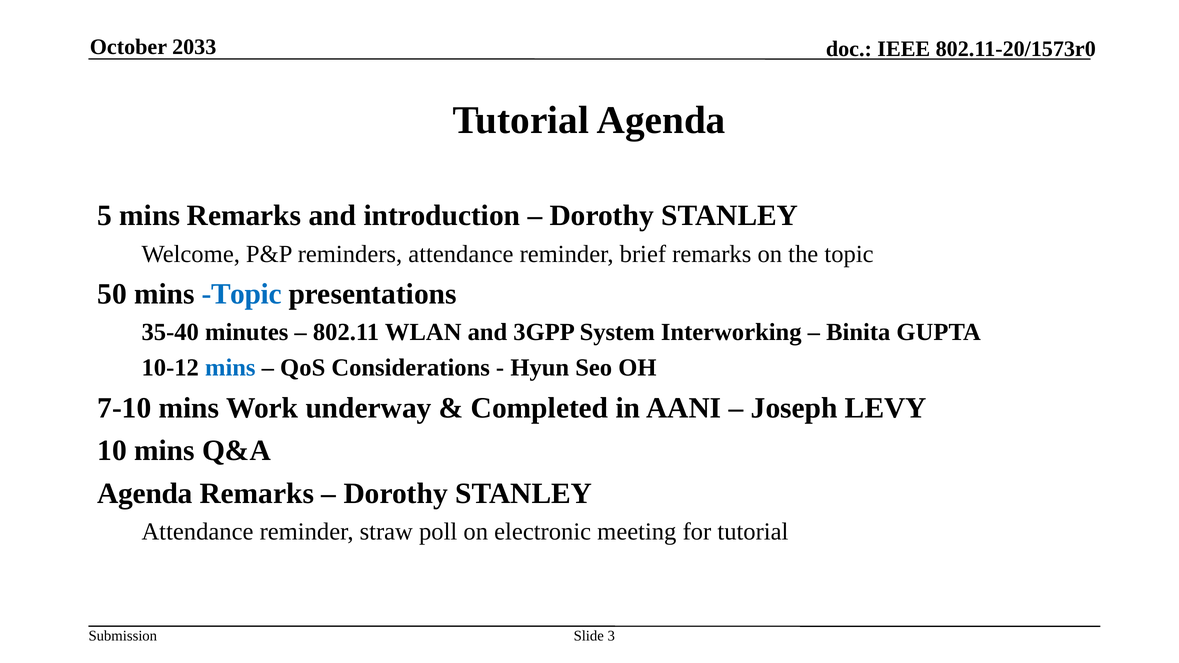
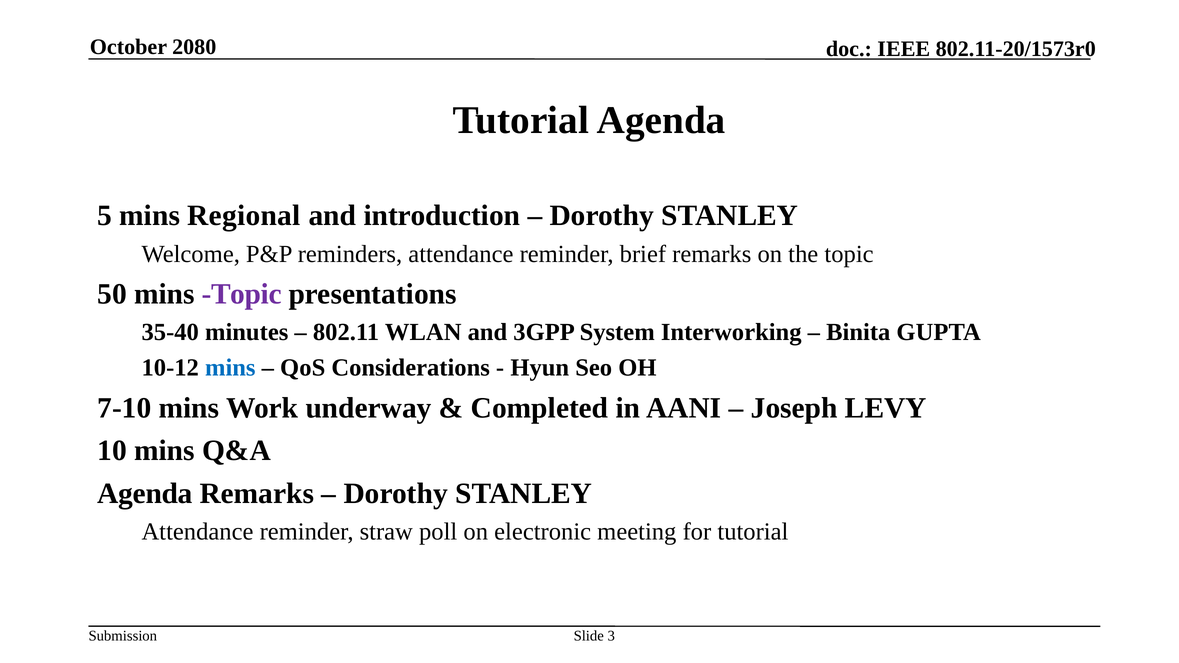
2033: 2033 -> 2080
mins Remarks: Remarks -> Regional
Topic at (242, 294) colour: blue -> purple
